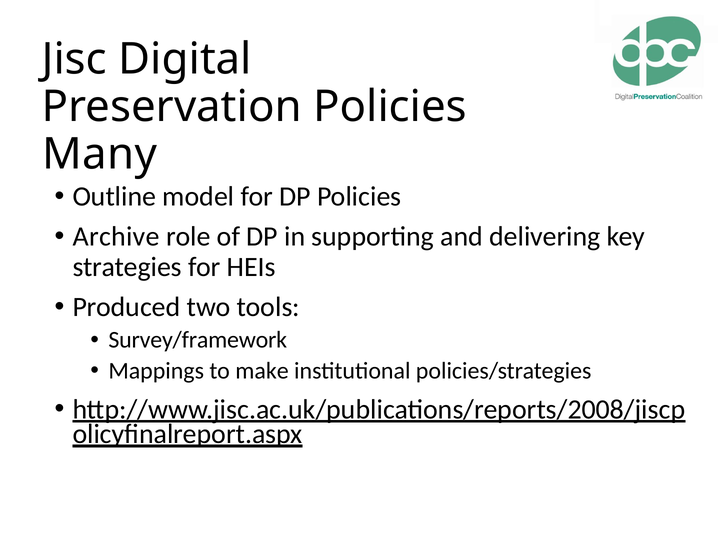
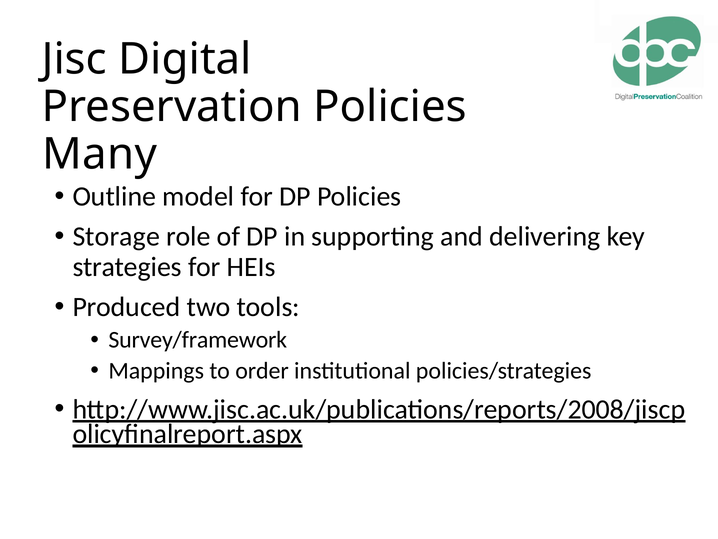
Archive: Archive -> Storage
make: make -> order
